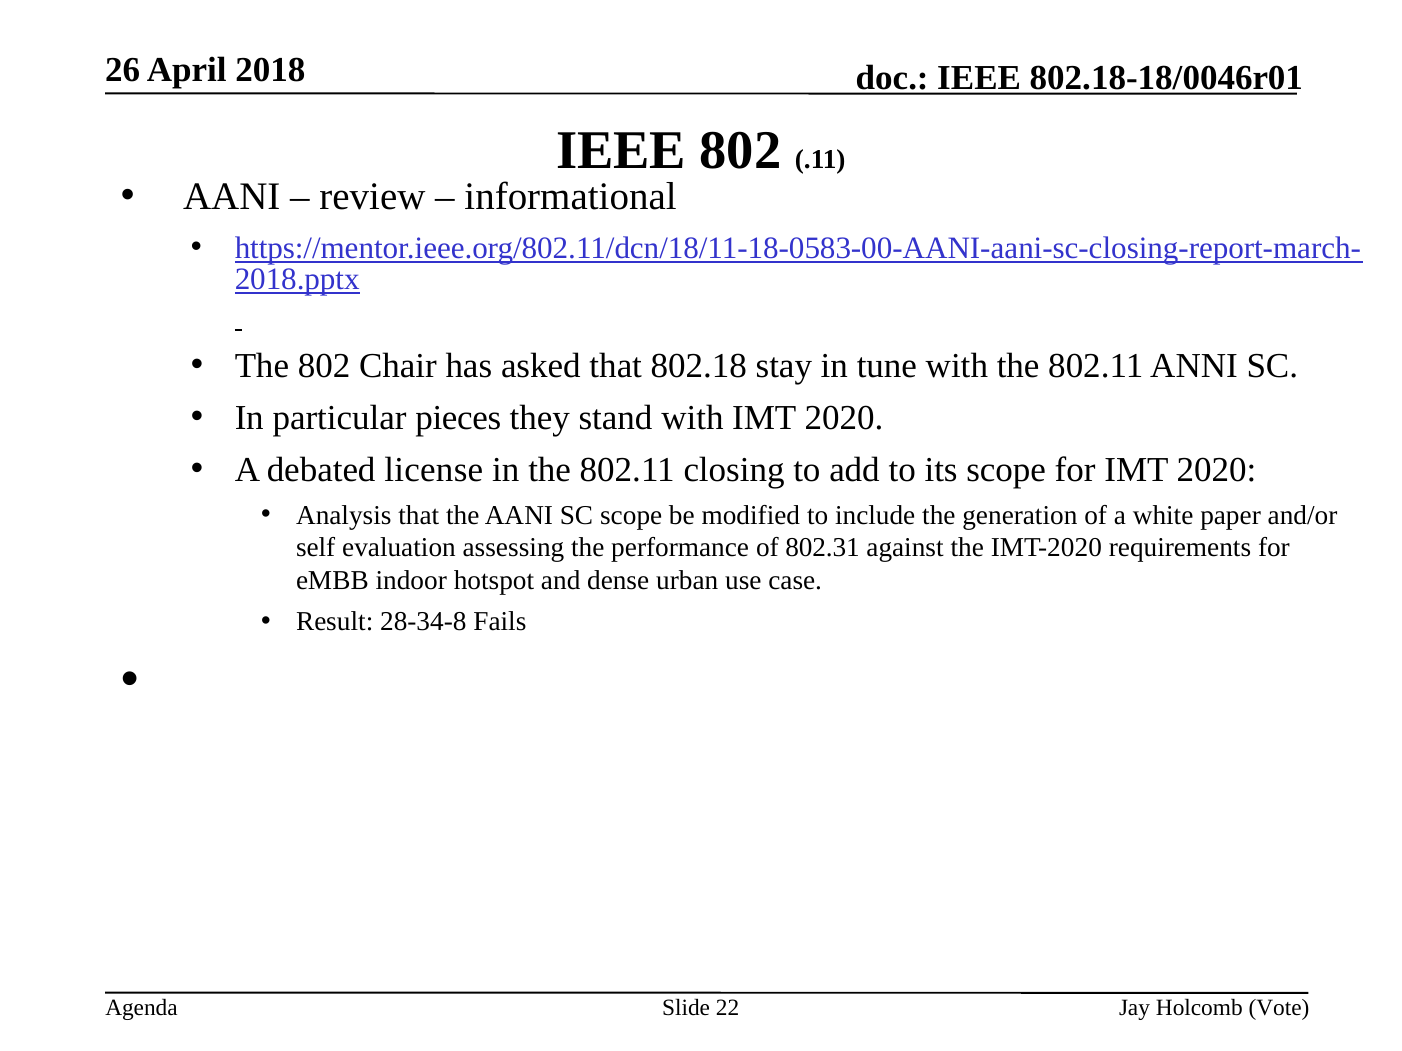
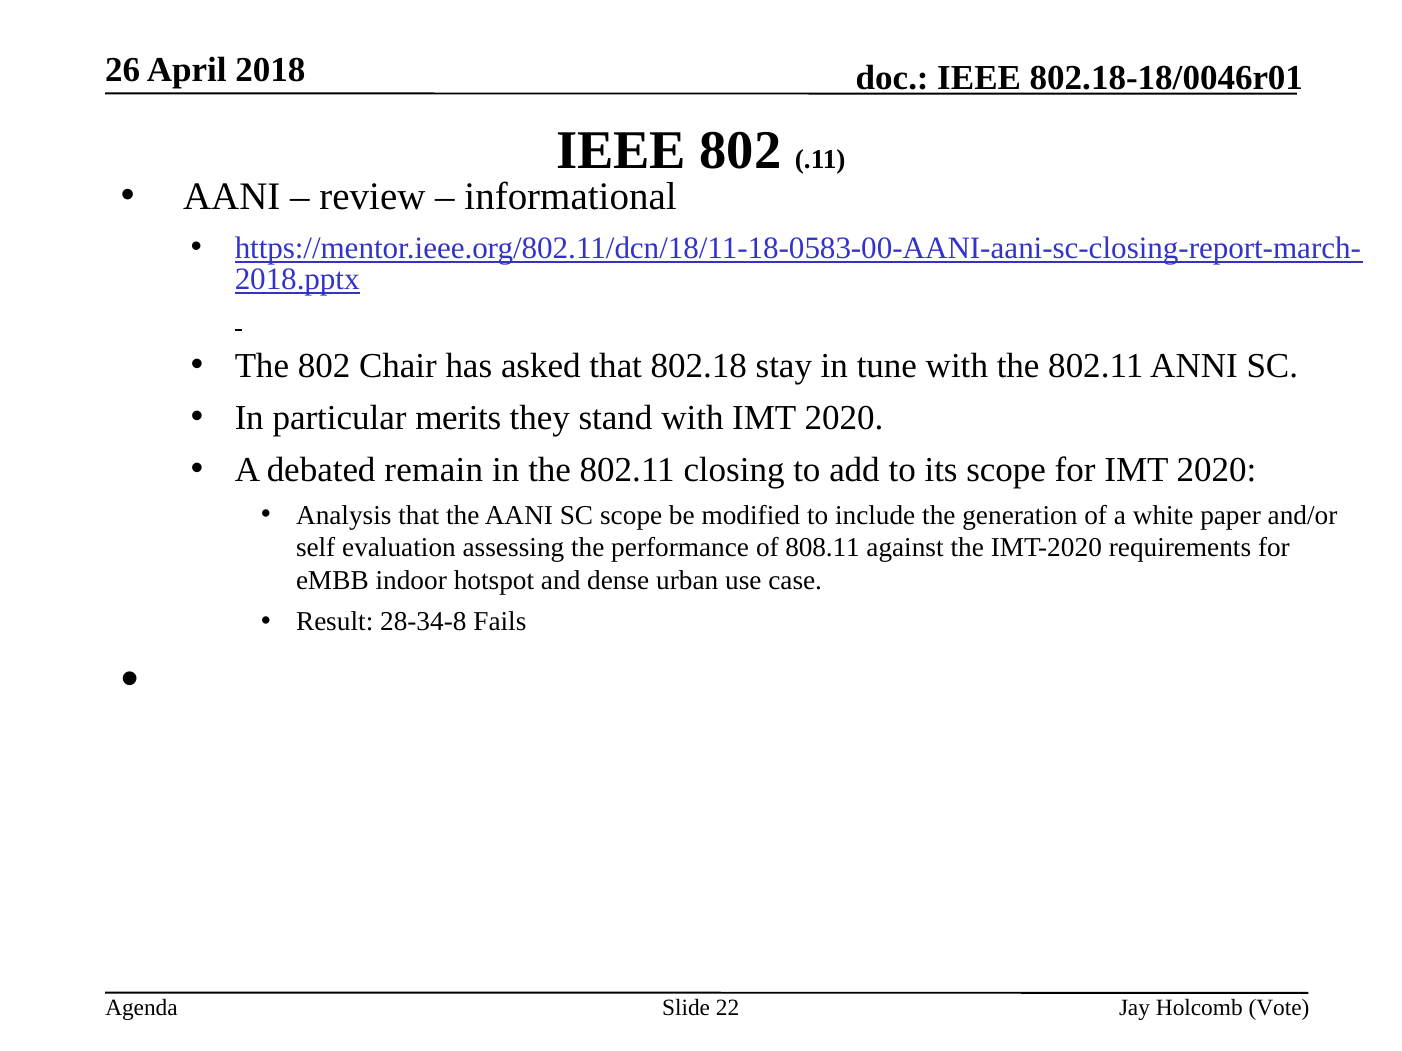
pieces: pieces -> merits
license: license -> remain
802.31: 802.31 -> 808.11
